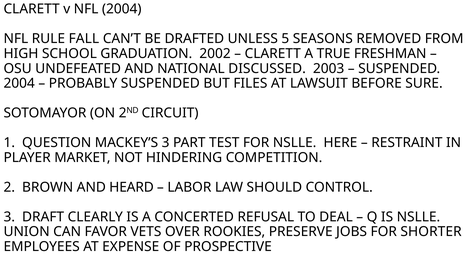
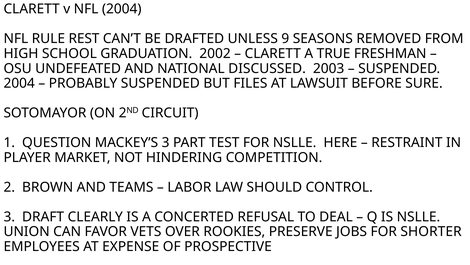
FALL: FALL -> REST
5: 5 -> 9
HEARD: HEARD -> TEAMS
